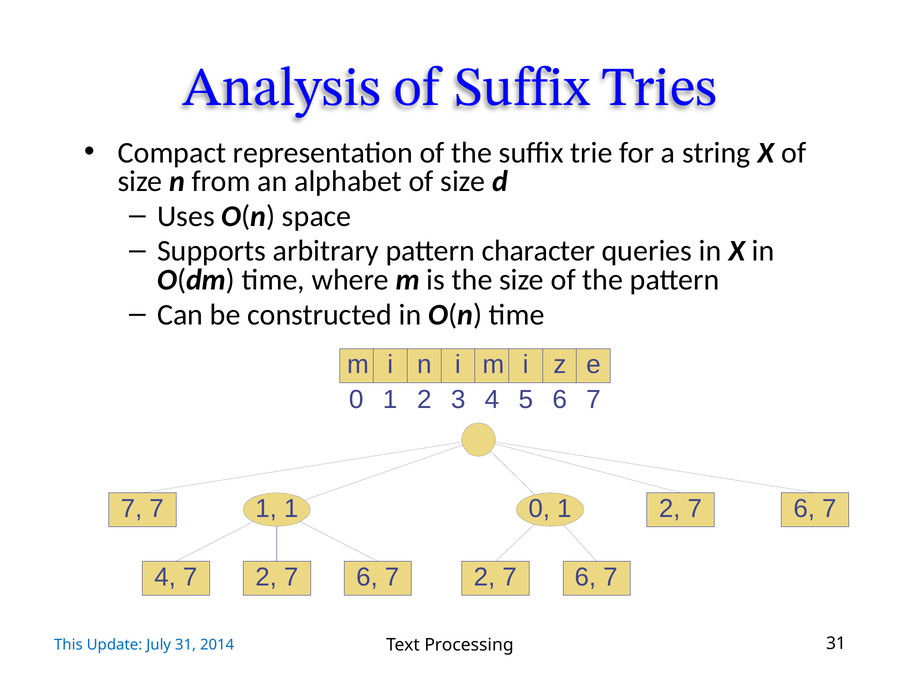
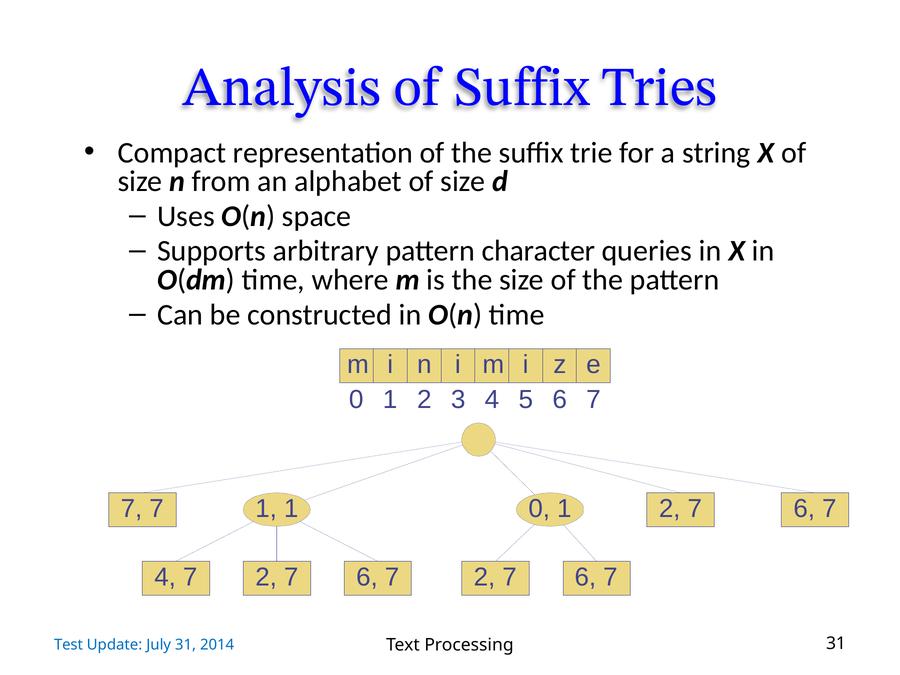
This: This -> Test
